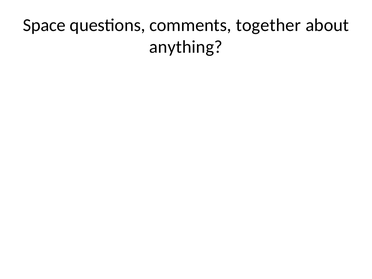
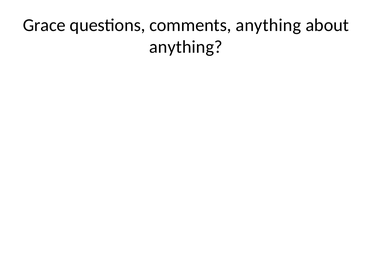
Space: Space -> Grace
comments together: together -> anything
